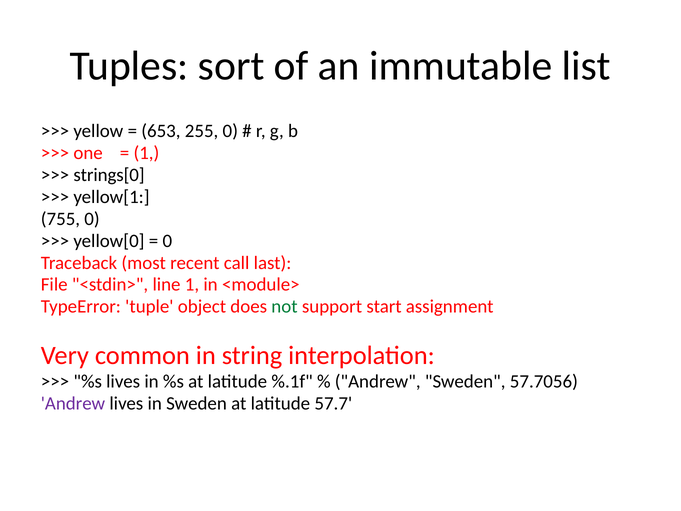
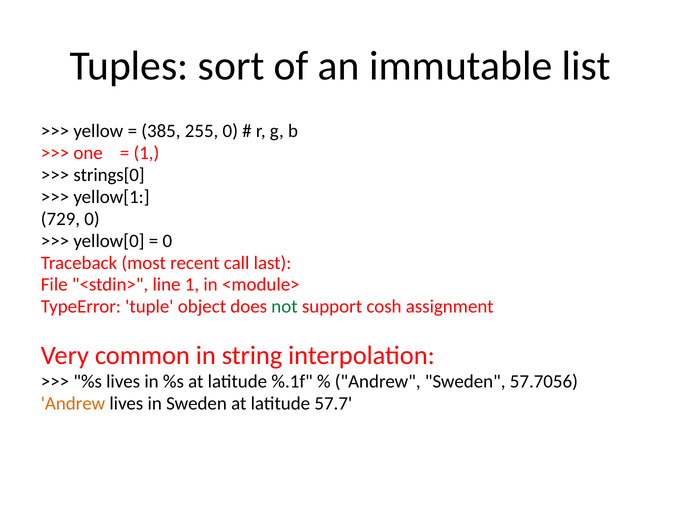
653: 653 -> 385
755: 755 -> 729
start: start -> cosh
Andrew at (73, 403) colour: purple -> orange
